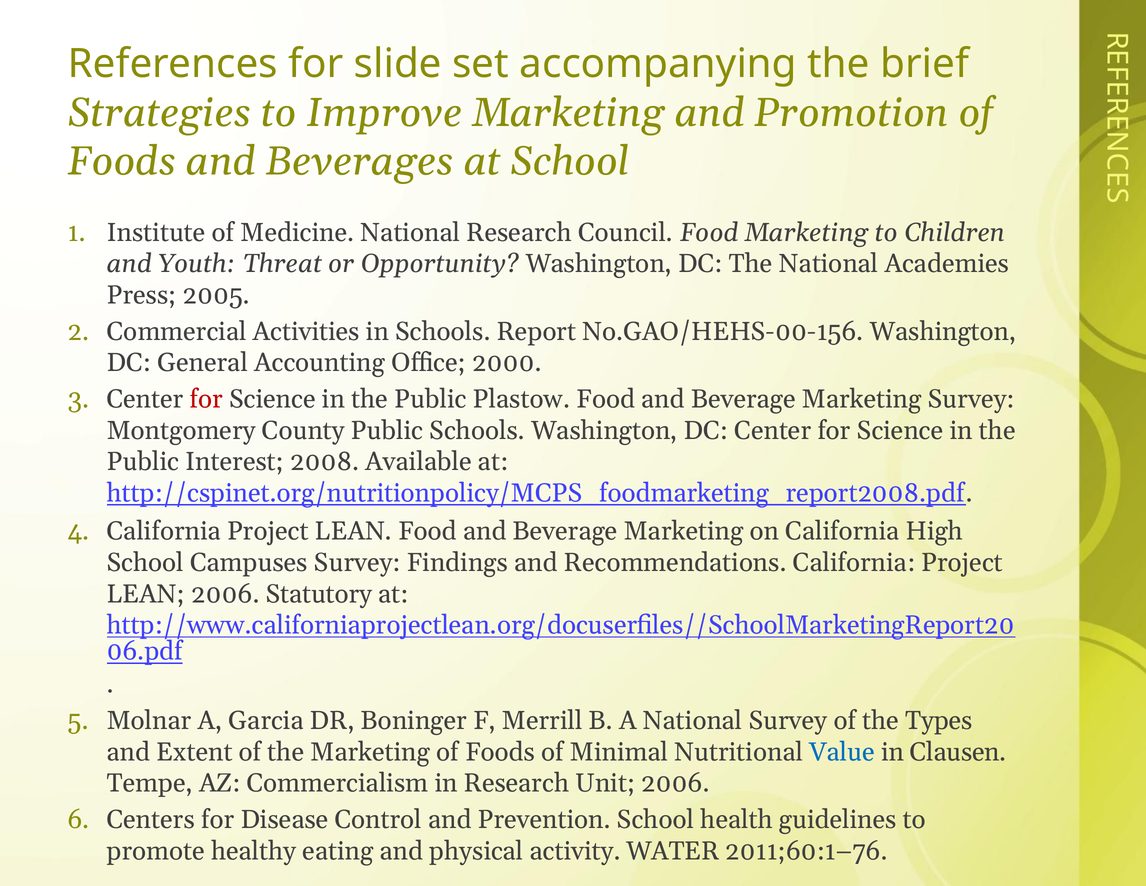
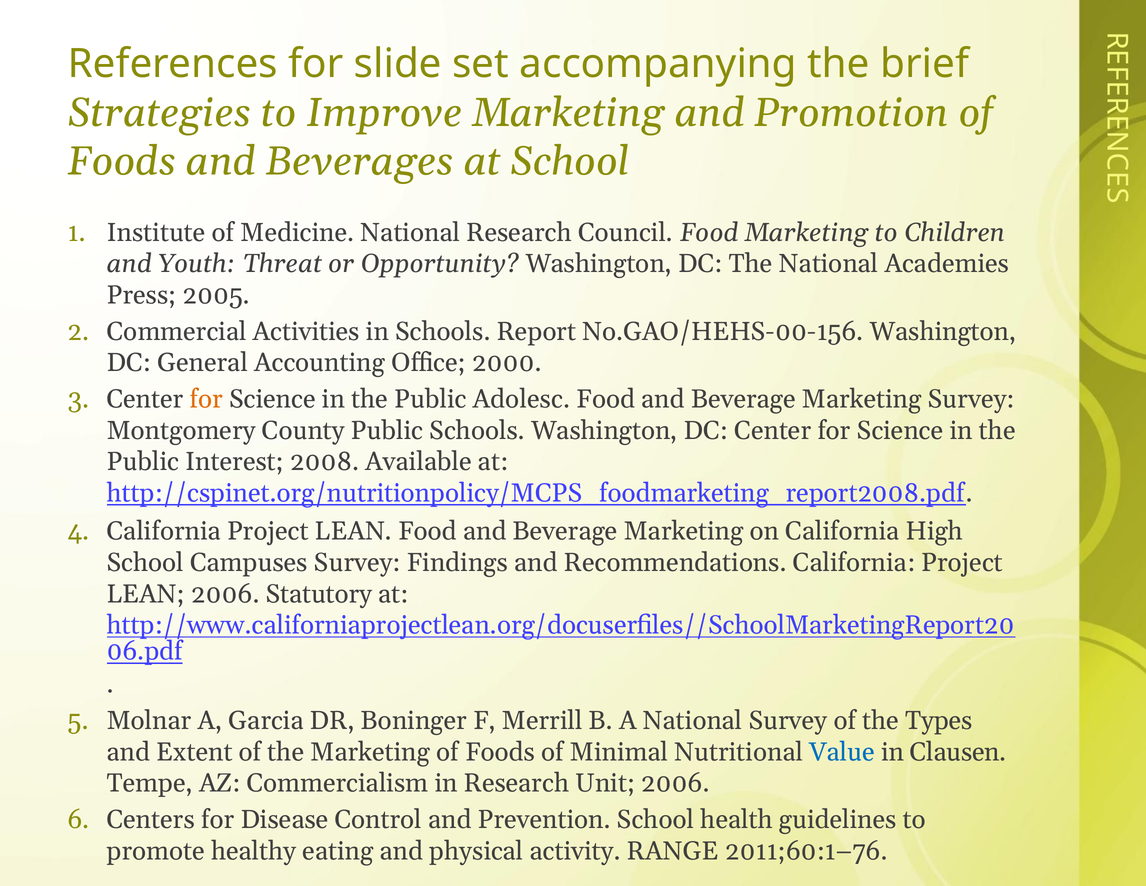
for at (207, 399) colour: red -> orange
Plastow: Plastow -> Adolesc
WATER: WATER -> RANGE
